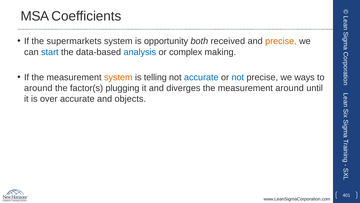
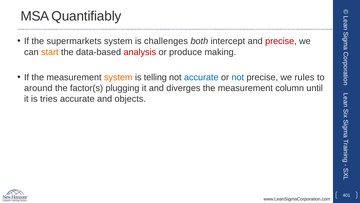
Coefficients: Coefficients -> Quantifiably
opportunity: opportunity -> challenges
received: received -> intercept
precise at (281, 41) colour: orange -> red
start colour: blue -> orange
analysis colour: blue -> red
complex: complex -> produce
ways: ways -> rules
measurement around: around -> column
over: over -> tries
